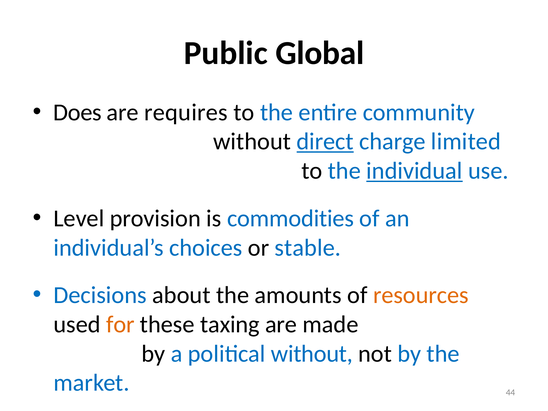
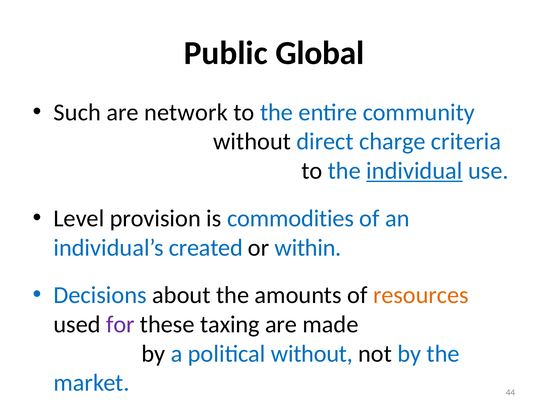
Does: Does -> Such
requires: requires -> network
direct underline: present -> none
limited: limited -> criteria
choices: choices -> created
stable: stable -> within
for colour: orange -> purple
